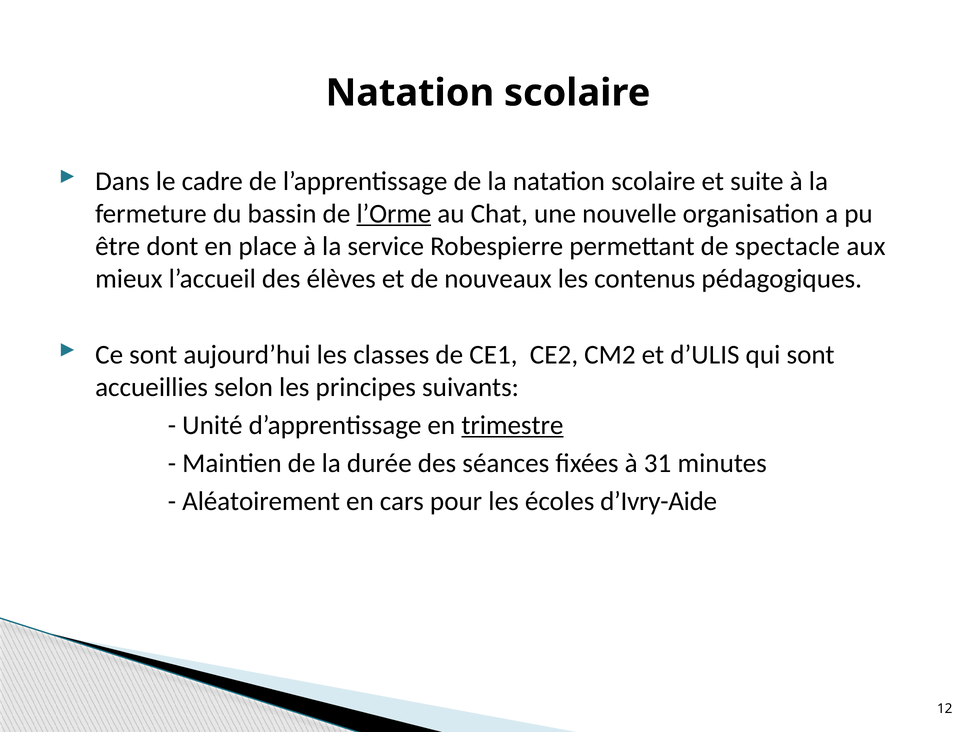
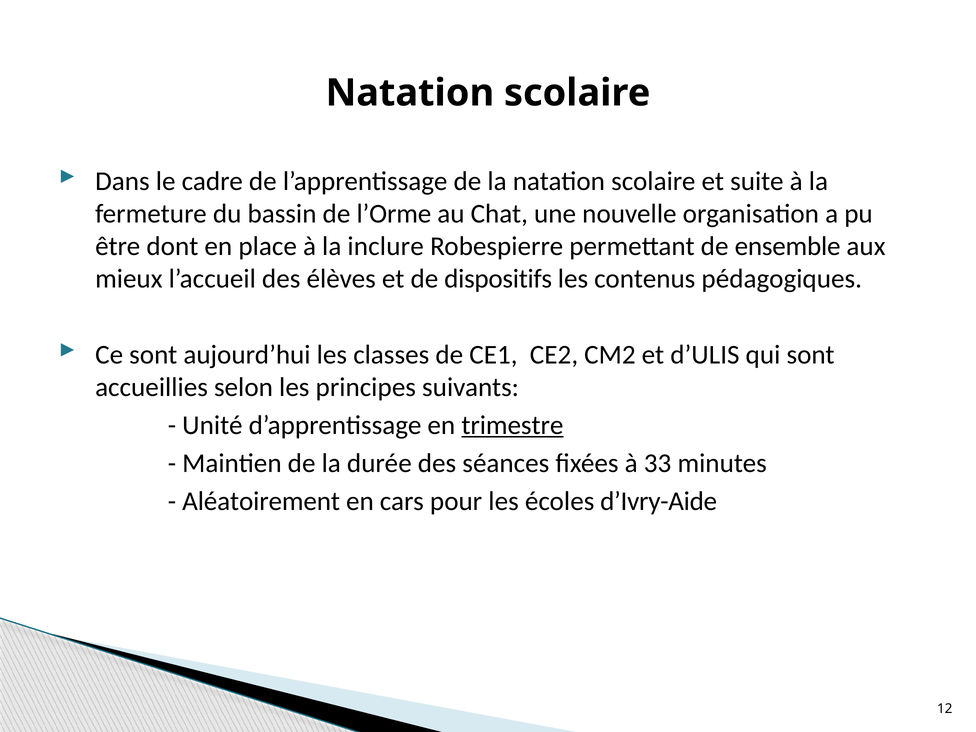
l’Orme underline: present -> none
service: service -> inclure
spectacle: spectacle -> ensemble
nouveaux: nouveaux -> dispositifs
31: 31 -> 33
